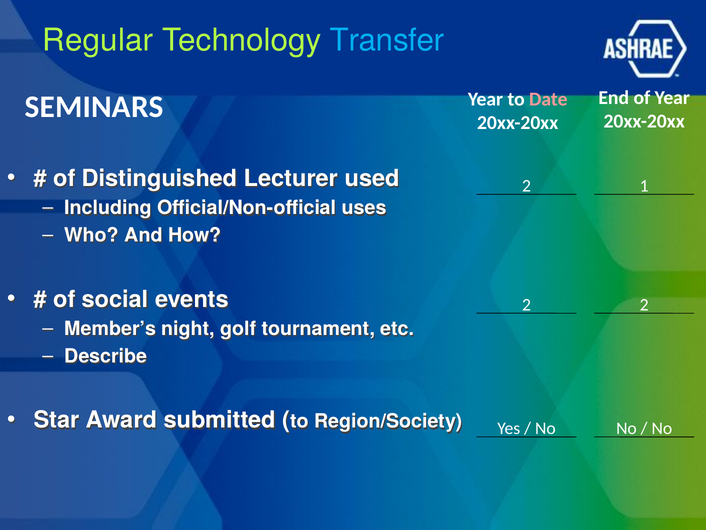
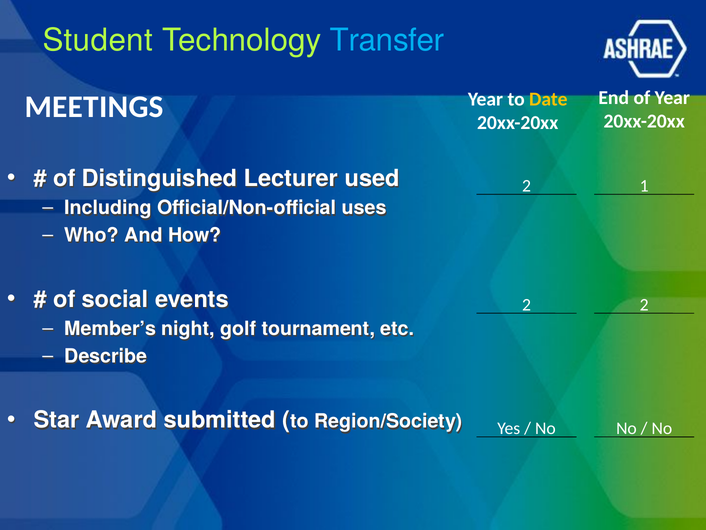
Regular: Regular -> Student
Date colour: pink -> yellow
SEMINARS: SEMINARS -> MEETINGS
